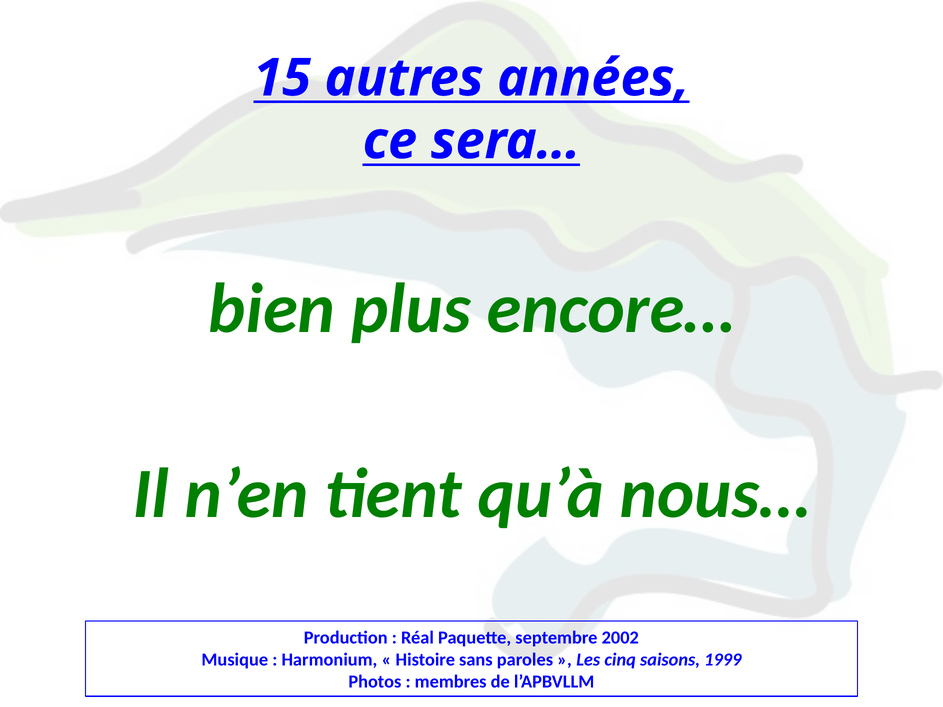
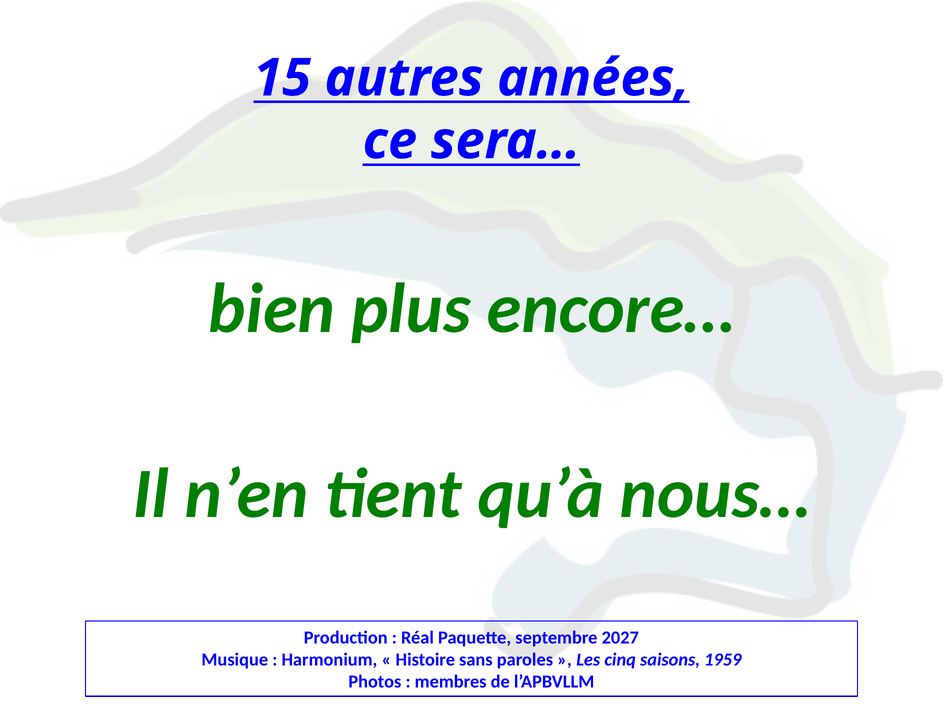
2002: 2002 -> 2027
1999: 1999 -> 1959
